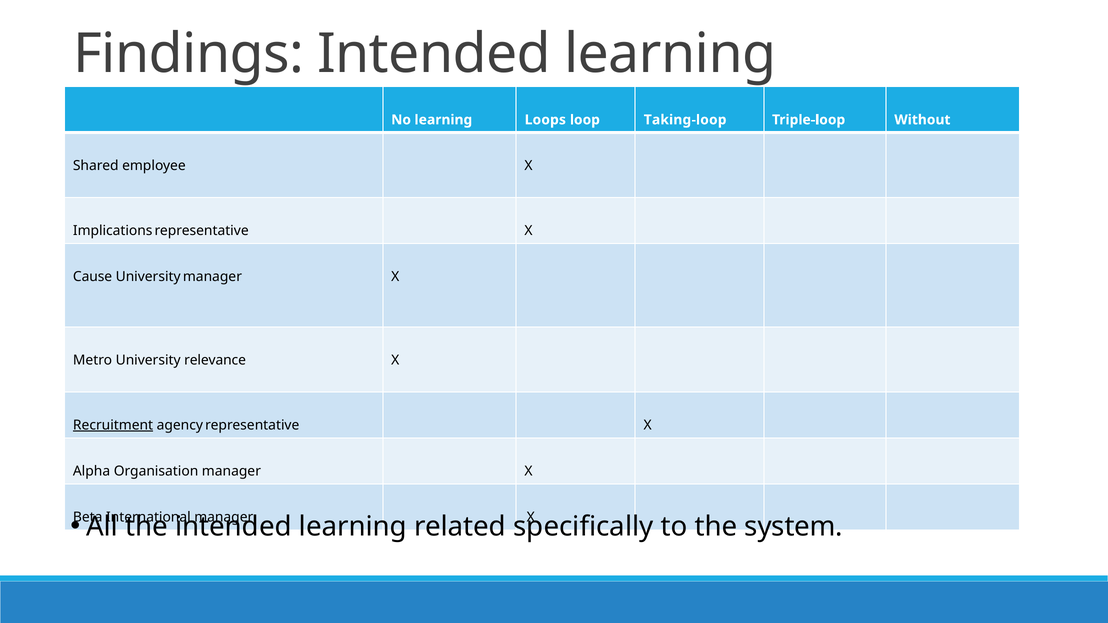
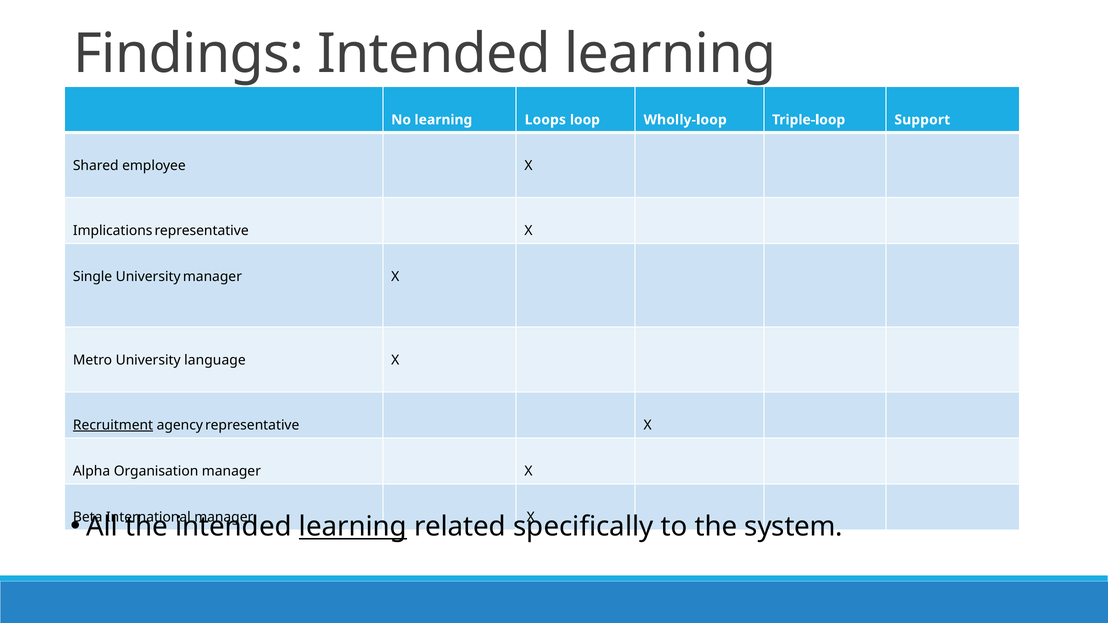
Taking-loop: Taking-loop -> Wholly-loop
Without: Without -> Support
Cause: Cause -> Single
relevance: relevance -> language
learning at (353, 527) underline: none -> present
